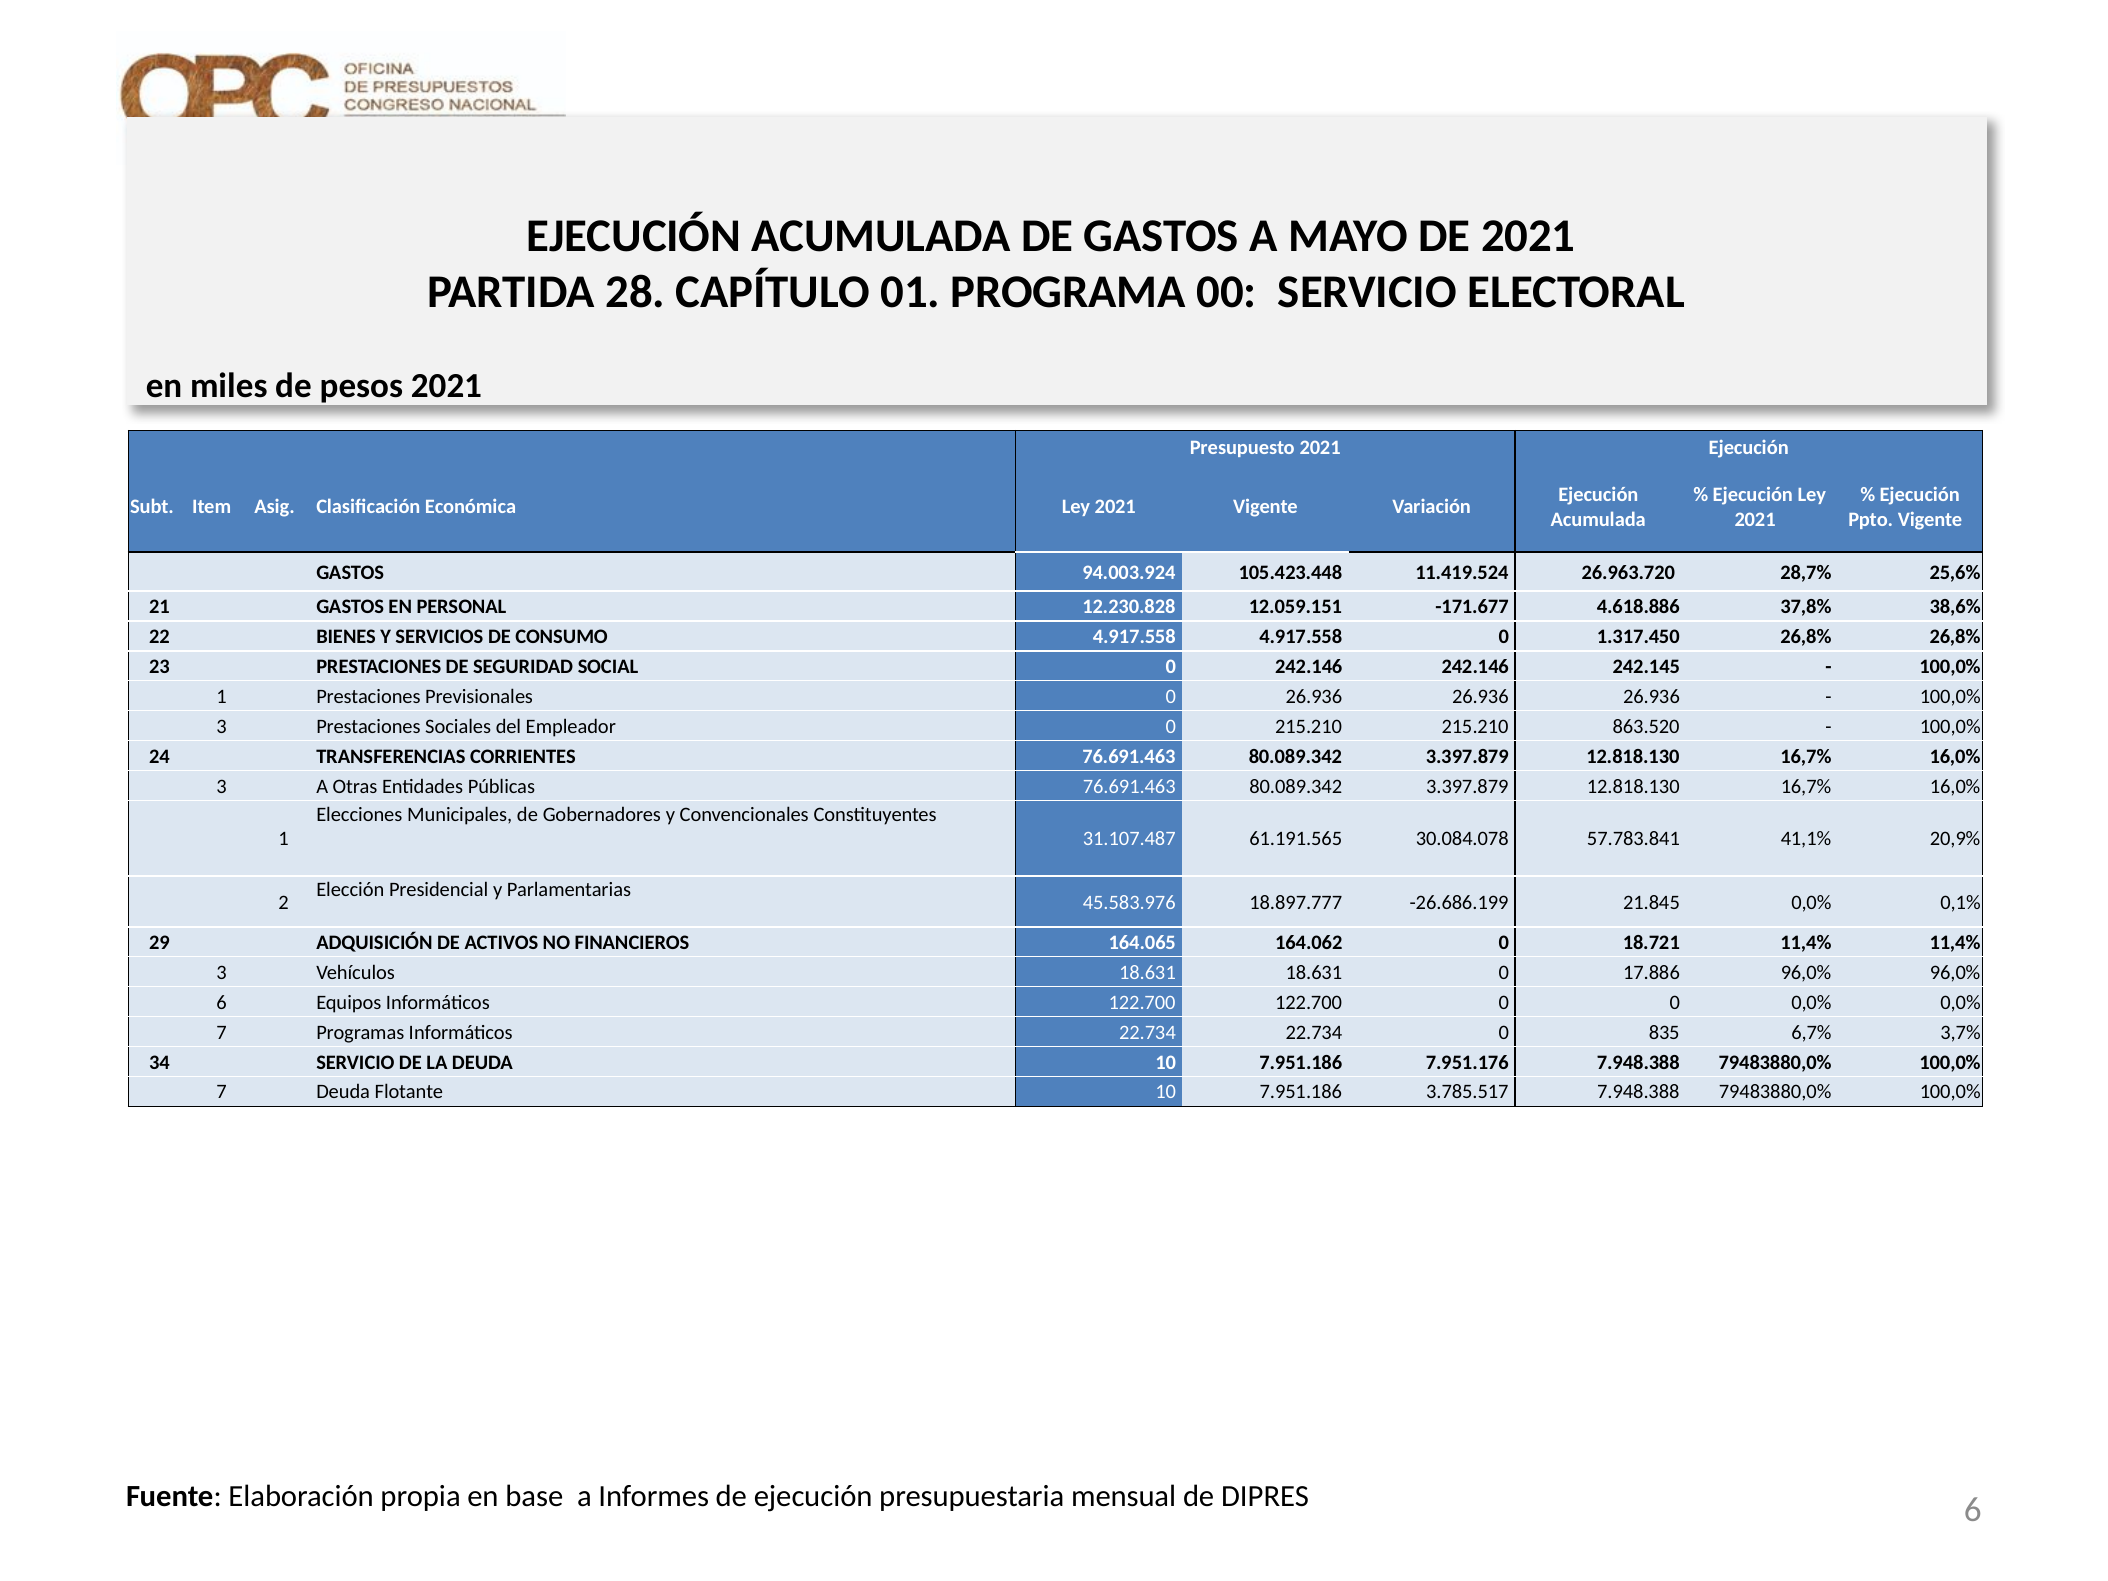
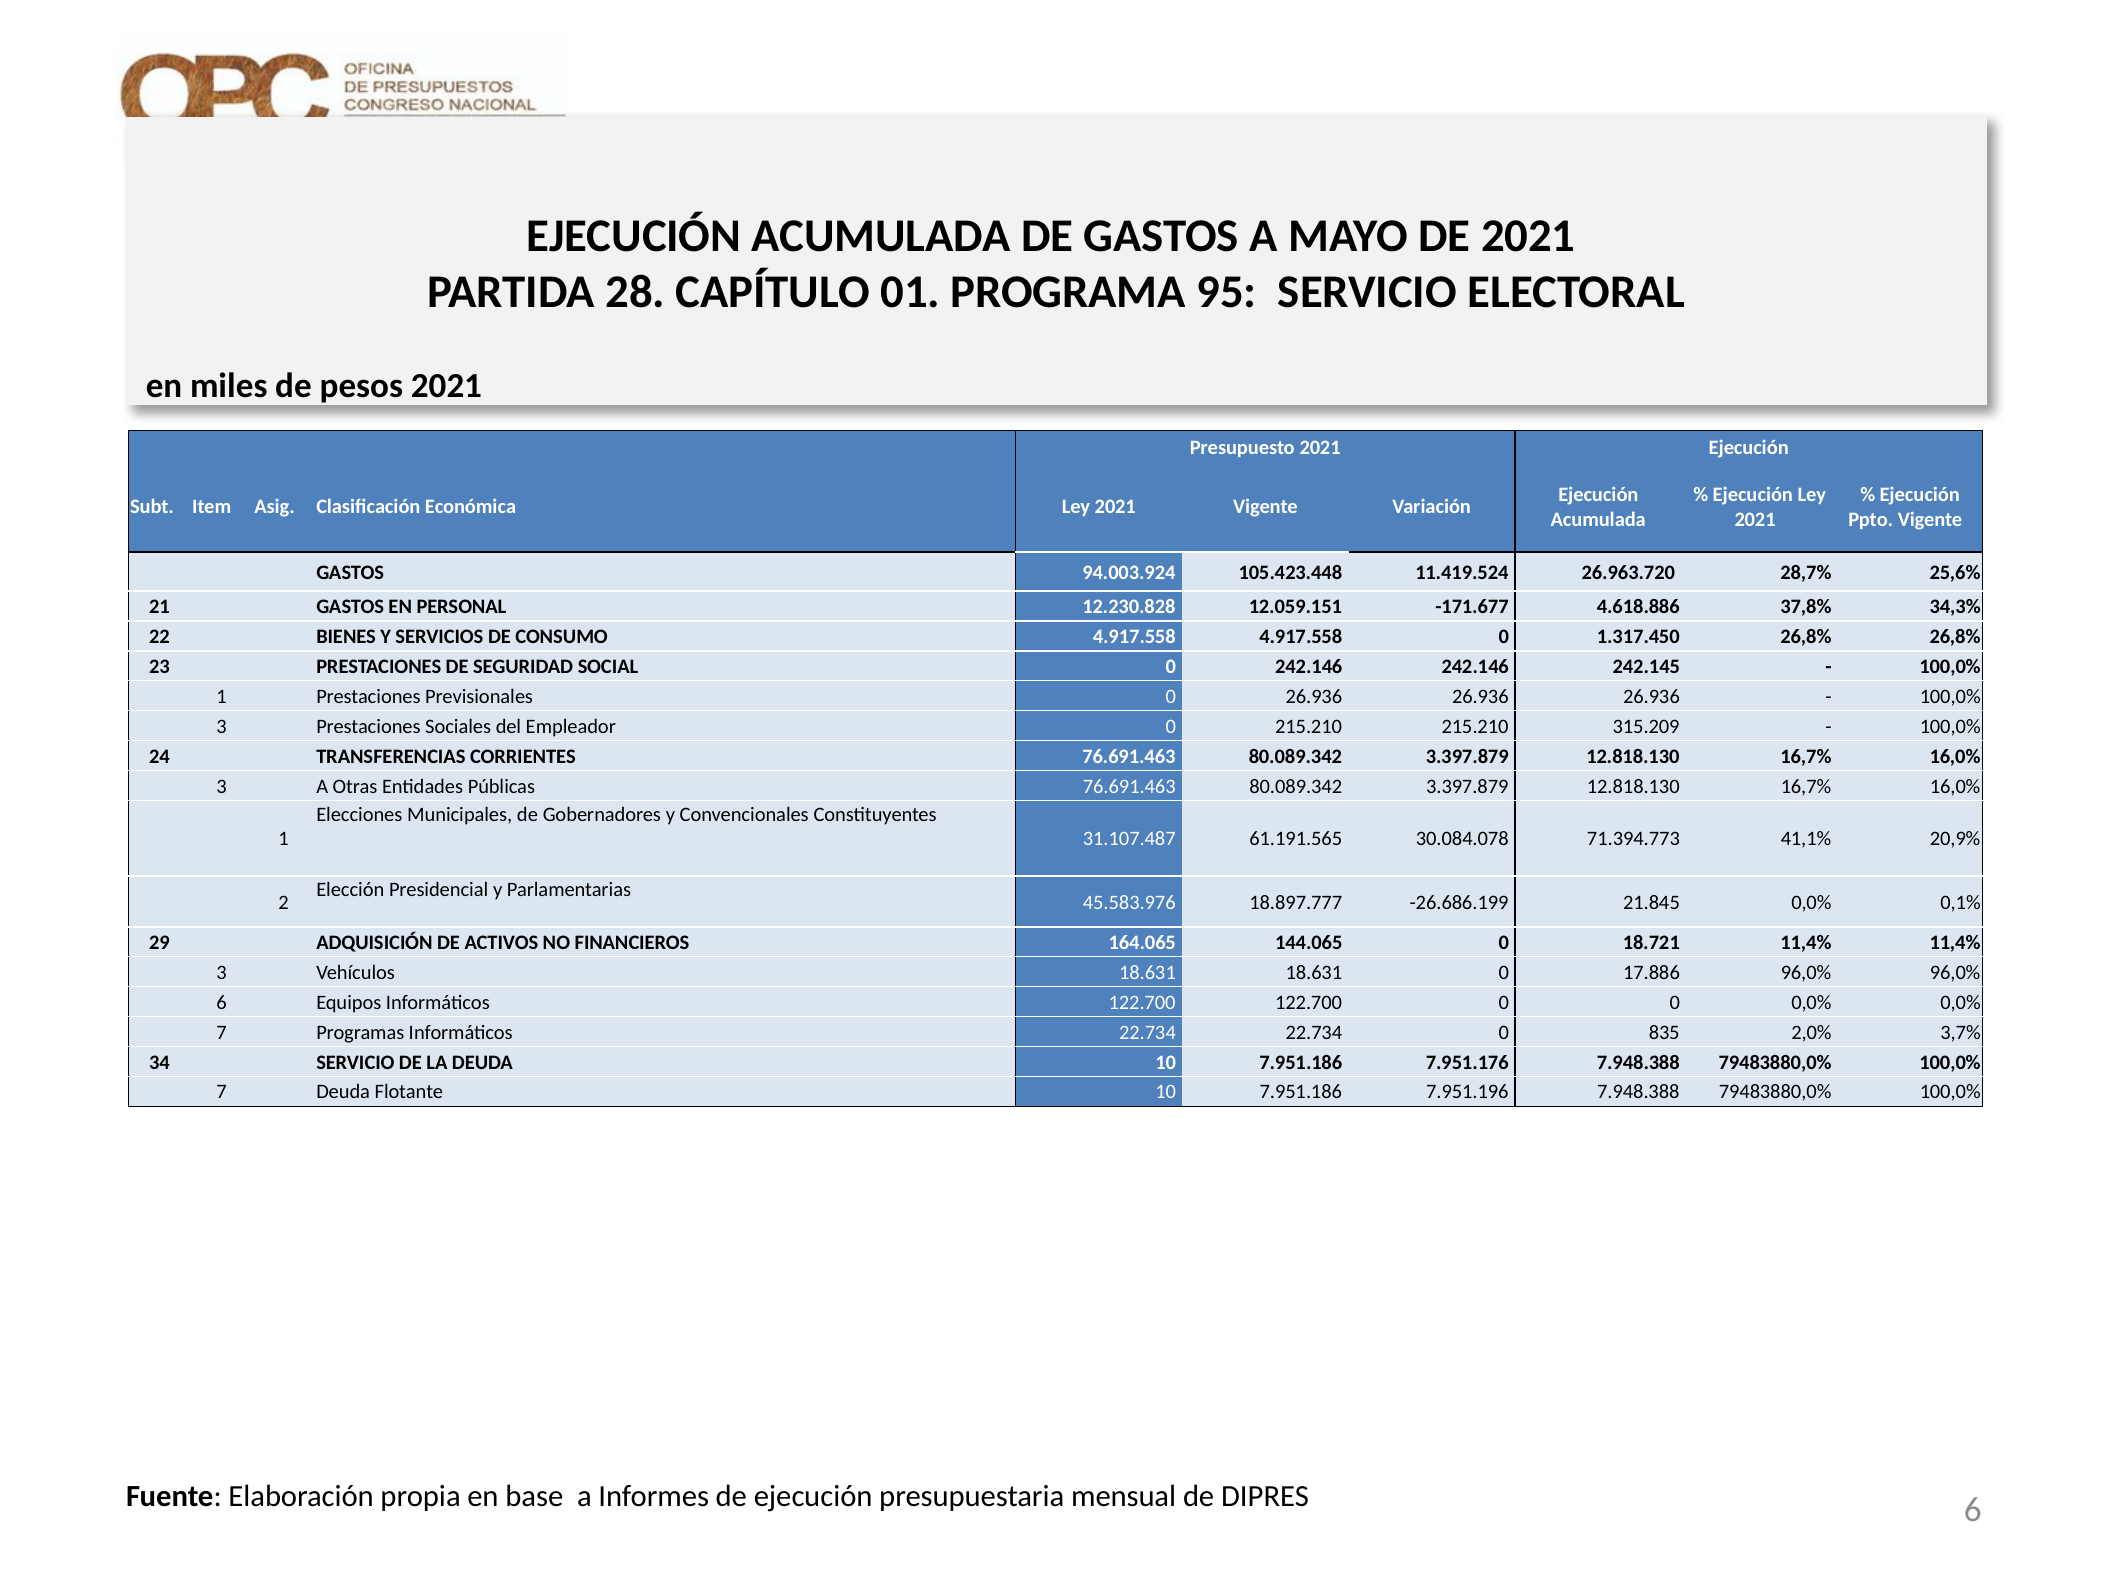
00: 00 -> 95
38,6%: 38,6% -> 34,3%
863.520: 863.520 -> 315.209
57.783.841: 57.783.841 -> 71.394.773
164.062: 164.062 -> 144.065
6,7%: 6,7% -> 2,0%
3.785.517: 3.785.517 -> 7.951.196
